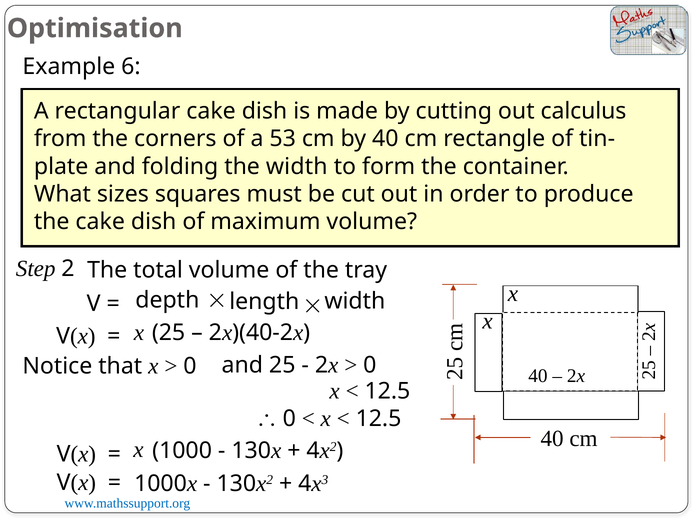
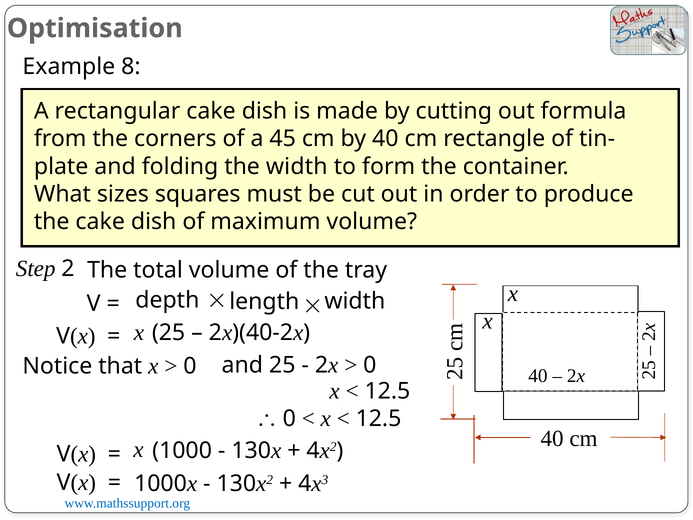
6: 6 -> 8
calculus: calculus -> formula
53: 53 -> 45
